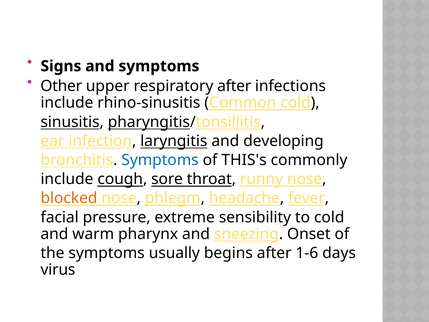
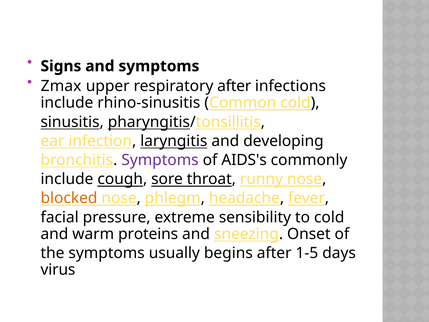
Other: Other -> Zmax
Symptoms at (160, 160) colour: blue -> purple
THIS's: THIS's -> AIDS's
pharynx: pharynx -> proteins
1-6: 1-6 -> 1-5
